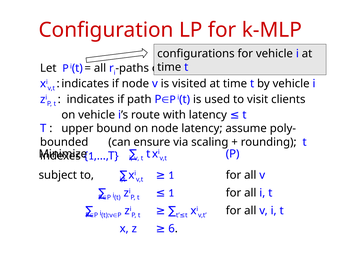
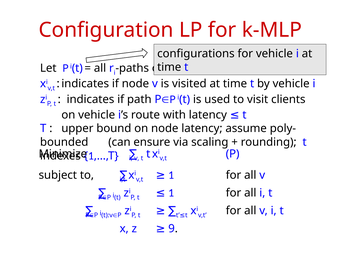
6: 6 -> 9
